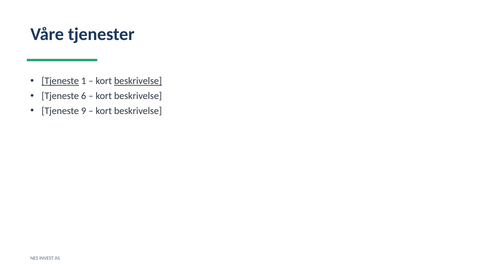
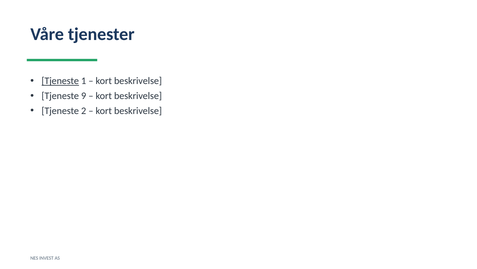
beskrivelse at (138, 81) underline: present -> none
6: 6 -> 9
9: 9 -> 2
